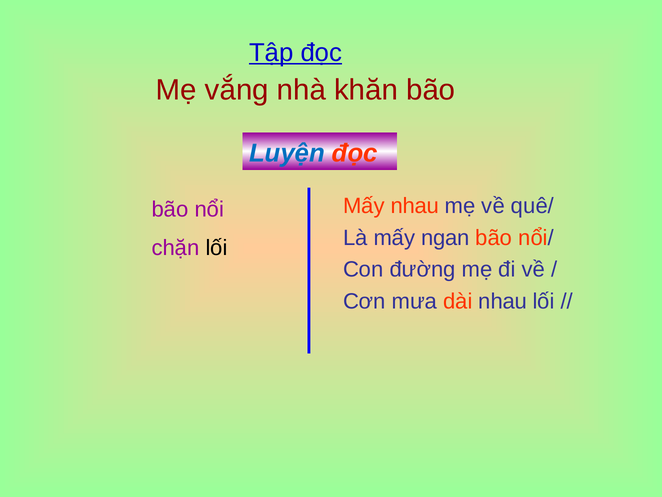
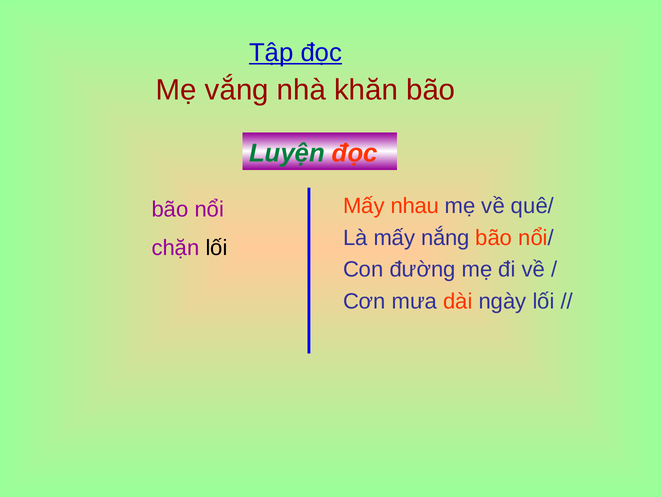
Luyện colour: blue -> green
ngan: ngan -> nắng
dài nhau: nhau -> ngày
